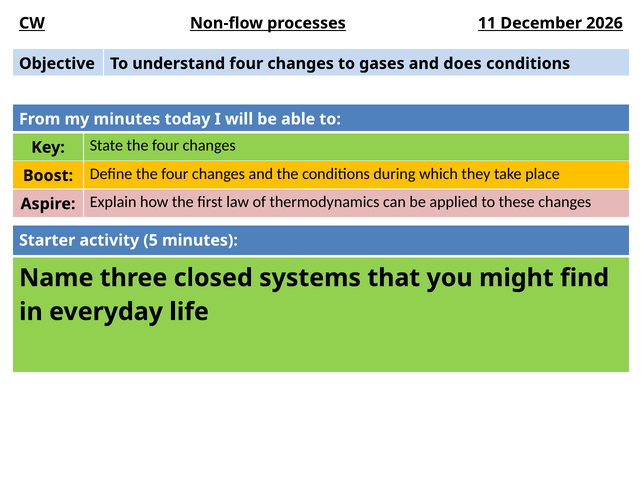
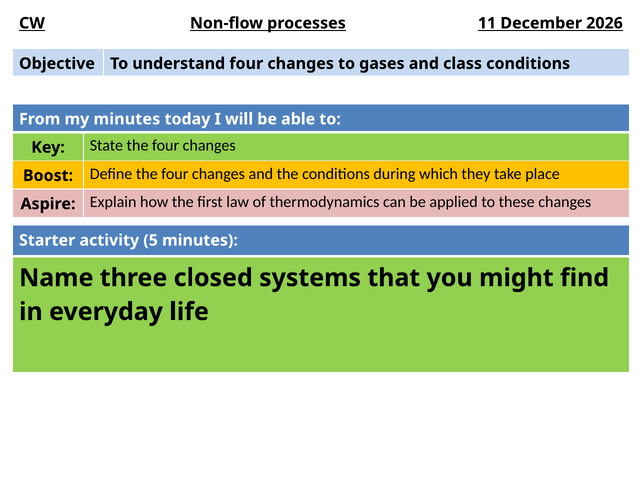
does: does -> class
